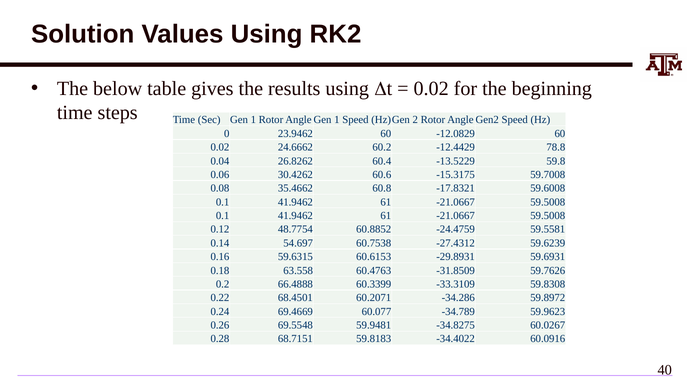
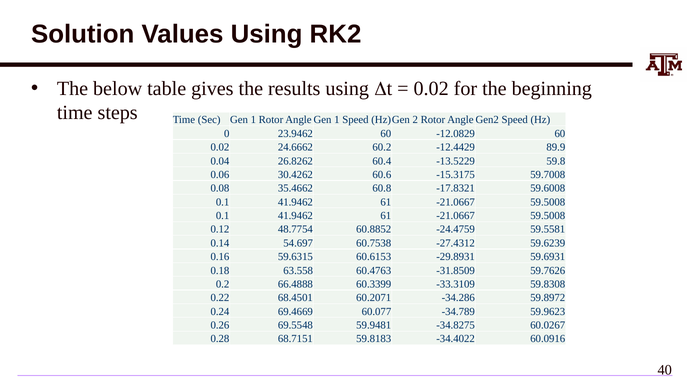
78.8: 78.8 -> 89.9
